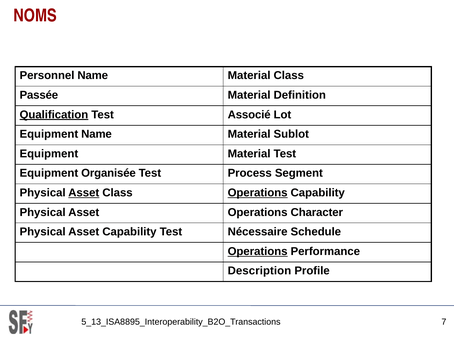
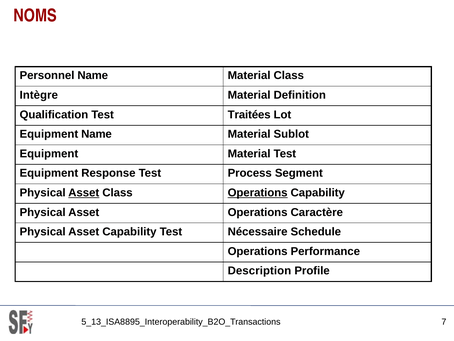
Passée: Passée -> Intègre
Qualification underline: present -> none
Associé: Associé -> Traitées
Organisée: Organisée -> Response
Character: Character -> Caractère
Operations at (258, 251) underline: present -> none
